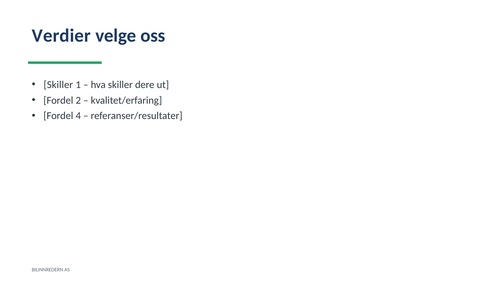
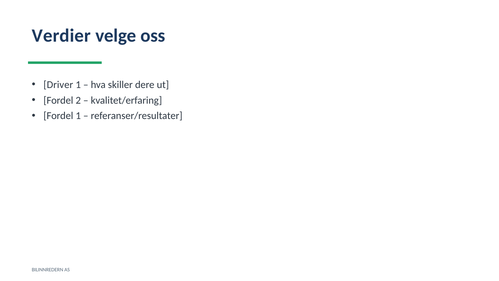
Skiller at (58, 85): Skiller -> Driver
Fordel 4: 4 -> 1
